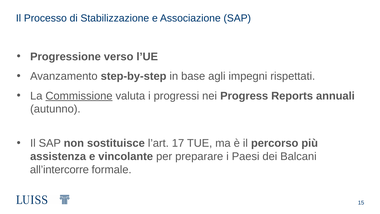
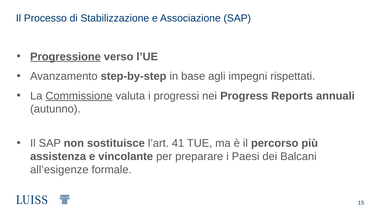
Progressione underline: none -> present
17: 17 -> 41
all’intercorre: all’intercorre -> all’esigenze
